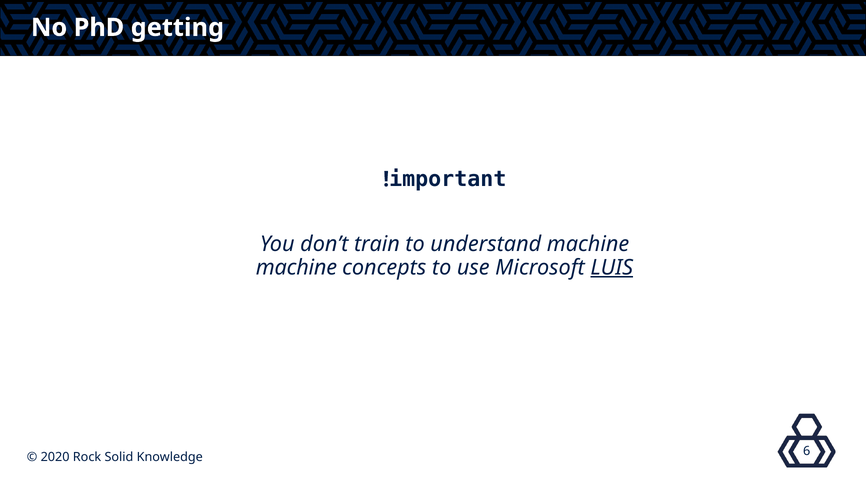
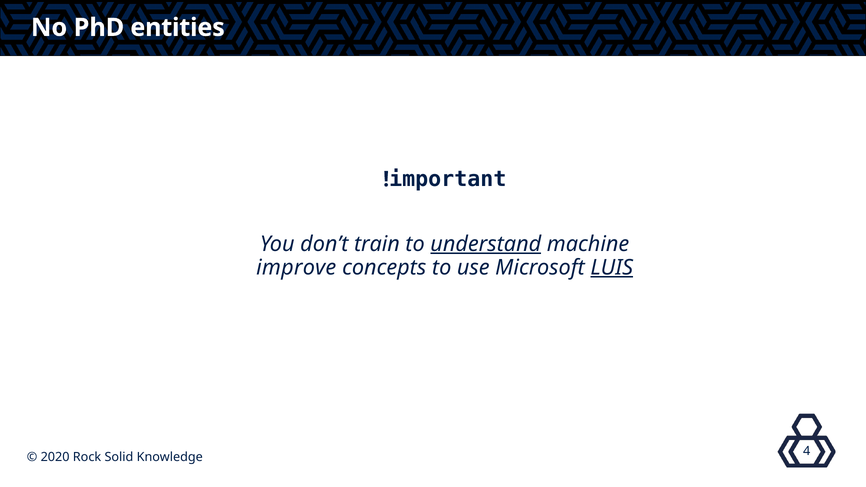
getting: getting -> entities
understand underline: none -> present
machine at (296, 267): machine -> improve
6: 6 -> 4
